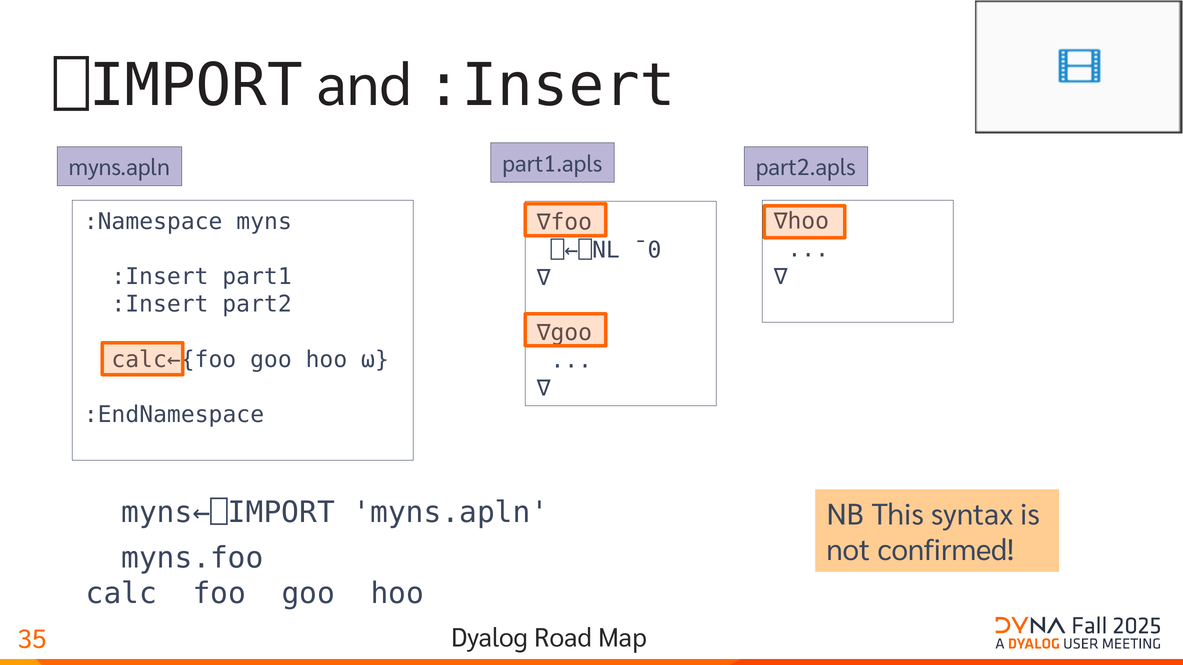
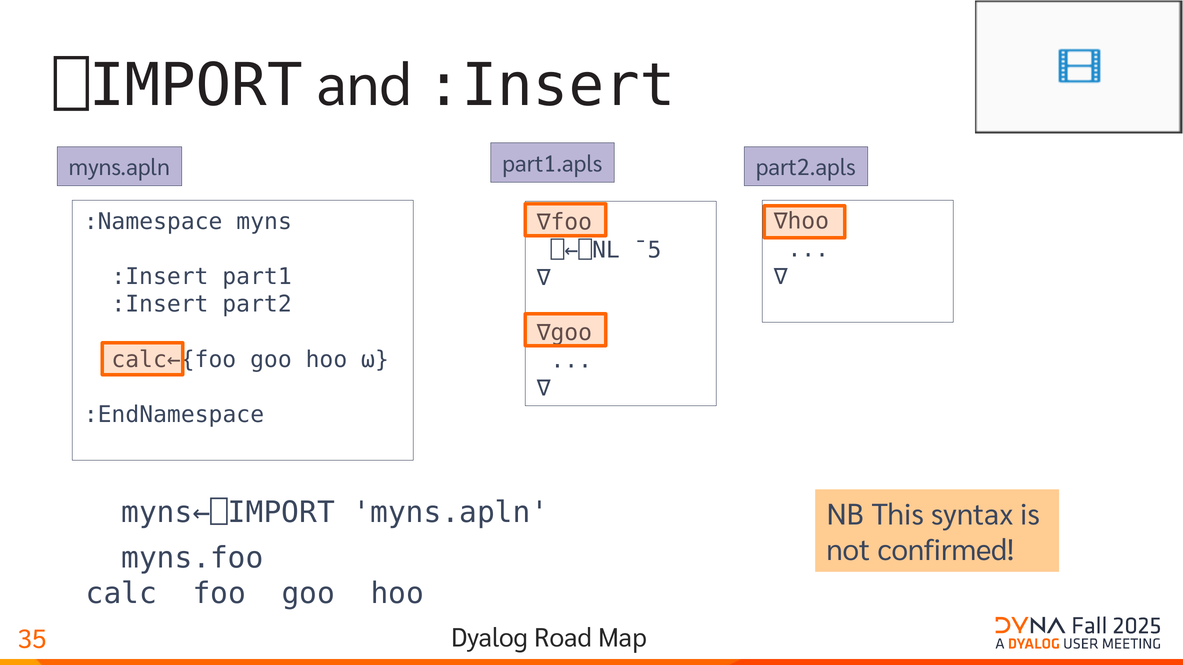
¯0: ¯0 -> ¯5
